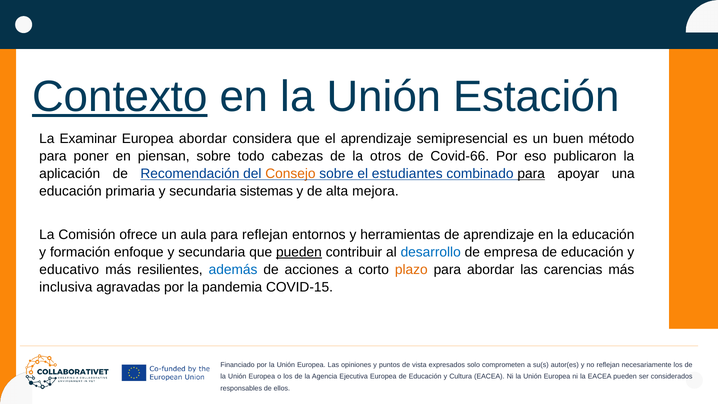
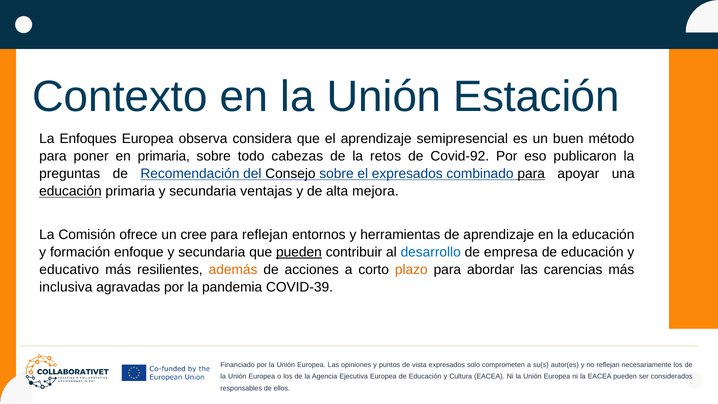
Contexto underline: present -> none
Examinar: Examinar -> Enfoques
Europea abordar: abordar -> observa
en piensan: piensan -> primaria
otros: otros -> retos
Covid-66: Covid-66 -> Covid-92
aplicación: aplicación -> preguntas
Consejo colour: orange -> black
el estudiantes: estudiantes -> expresados
educación at (70, 191) underline: none -> present
sistemas: sistemas -> ventajas
aula: aula -> cree
además colour: blue -> orange
COVID-15: COVID-15 -> COVID-39
